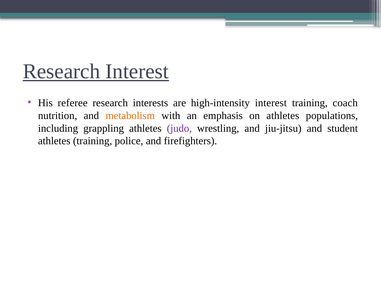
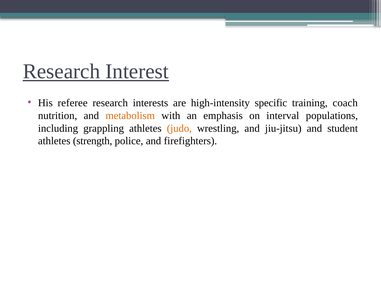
high-intensity interest: interest -> specific
on athletes: athletes -> interval
judo colour: purple -> orange
athletes training: training -> strength
